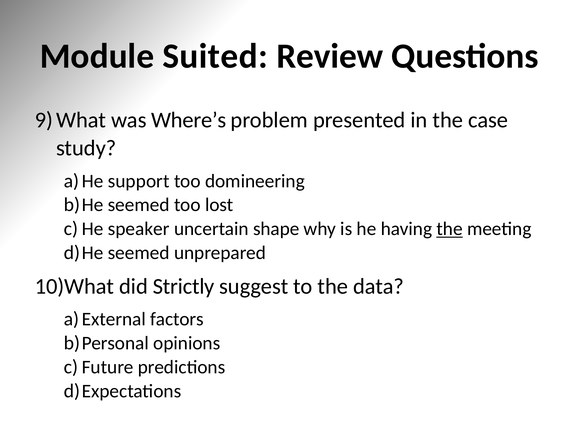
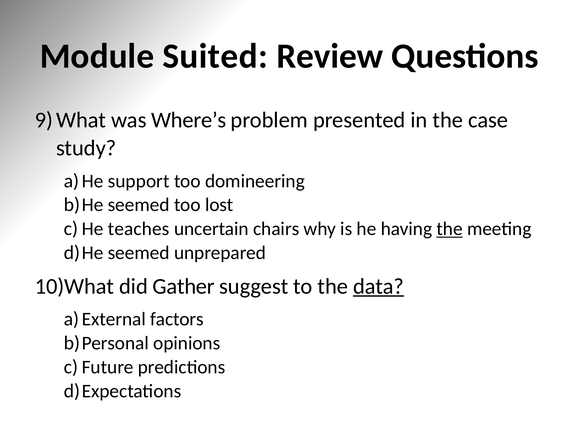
speaker: speaker -> teaches
shape: shape -> chairs
Strictly: Strictly -> Gather
data underline: none -> present
